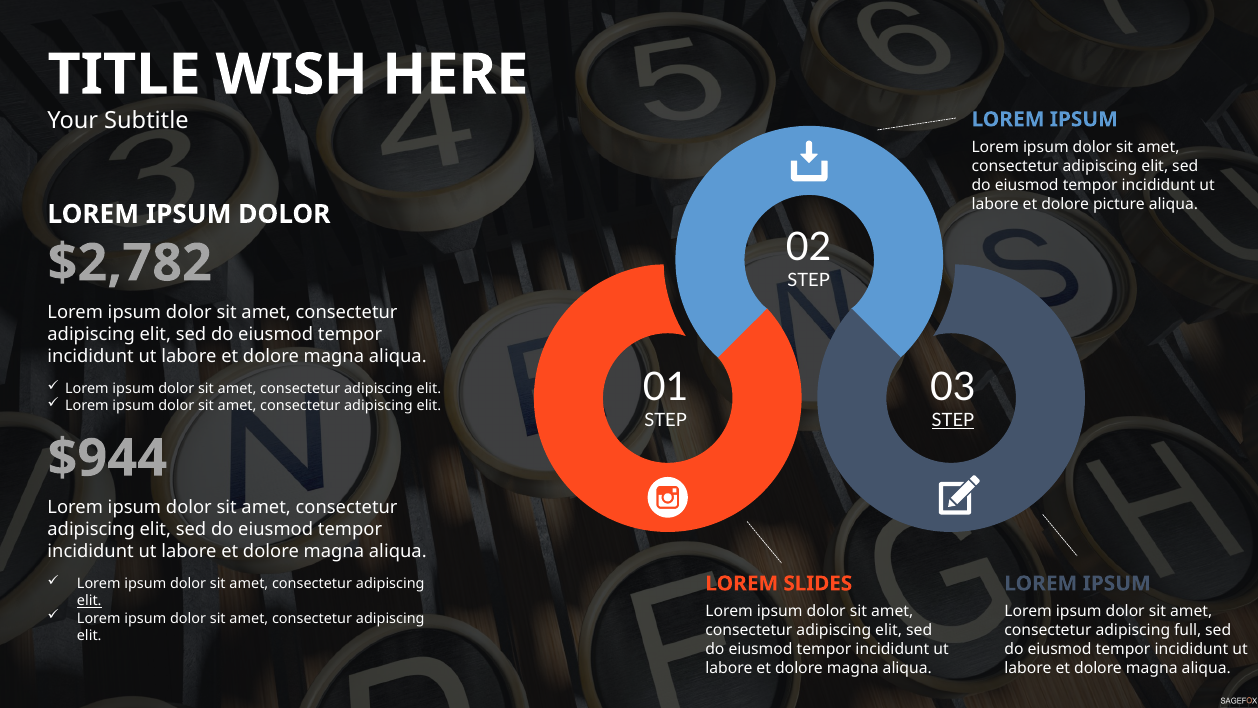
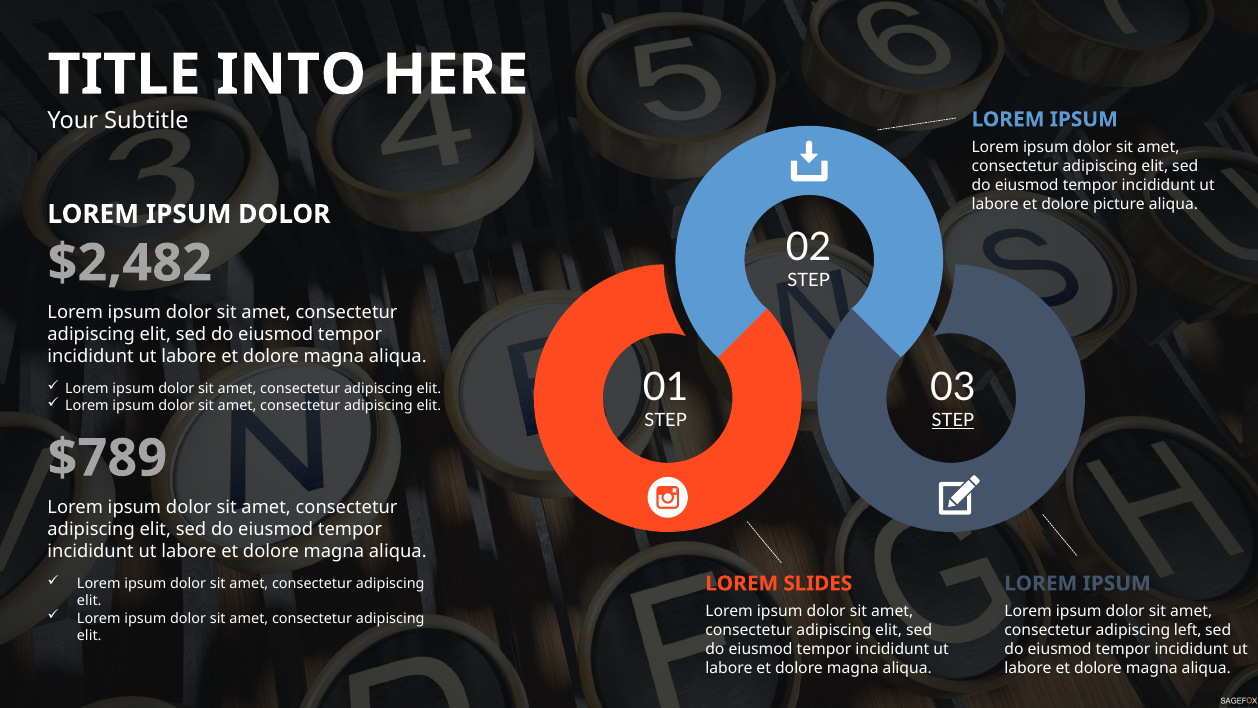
WISH: WISH -> INTO
$2,782: $2,782 -> $2,482
$944: $944 -> $789
elit at (89, 601) underline: present -> none
full: full -> left
